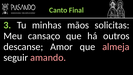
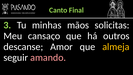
almeja colour: pink -> yellow
